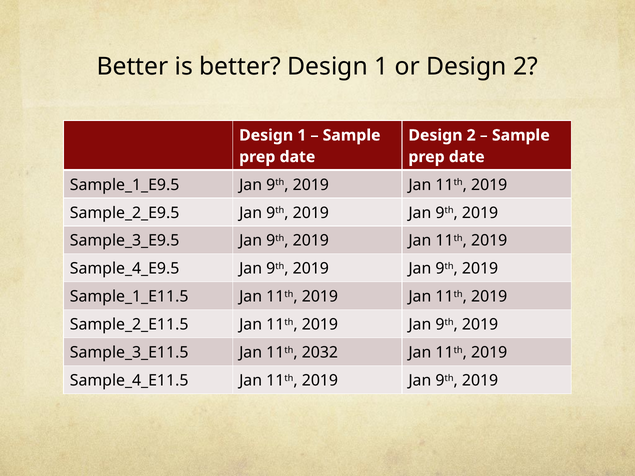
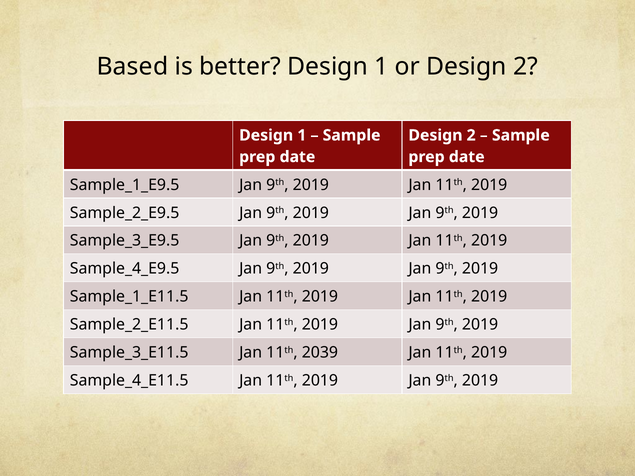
Better at (133, 67): Better -> Based
2032: 2032 -> 2039
